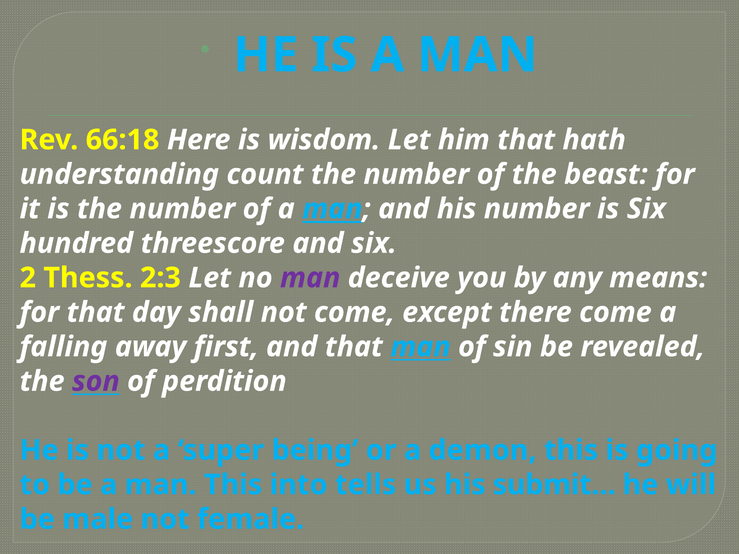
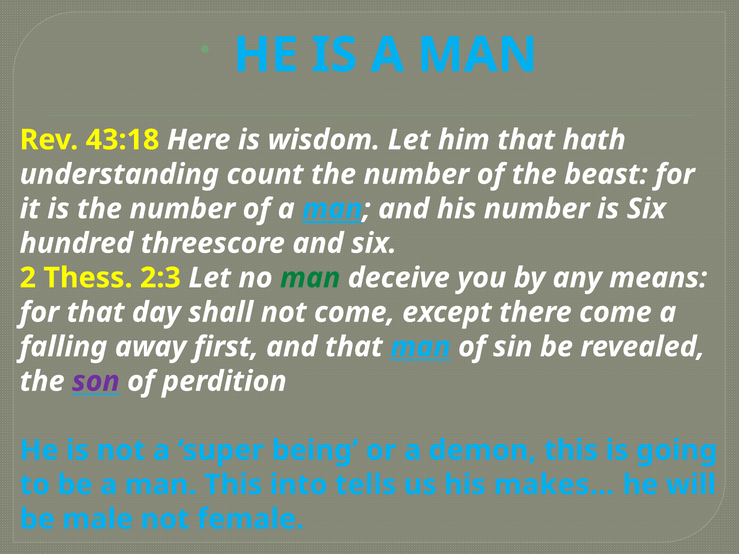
66:18: 66:18 -> 43:18
man at (310, 278) colour: purple -> green
submit…: submit… -> makes…
